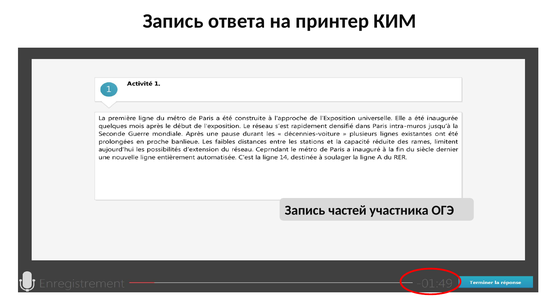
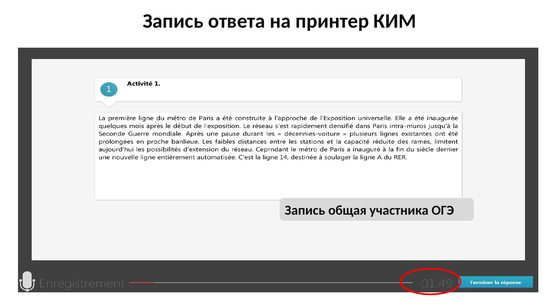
частей: частей -> общая
